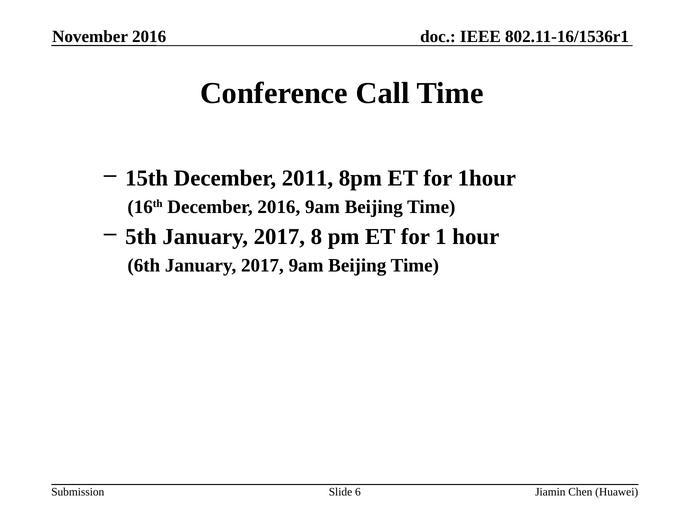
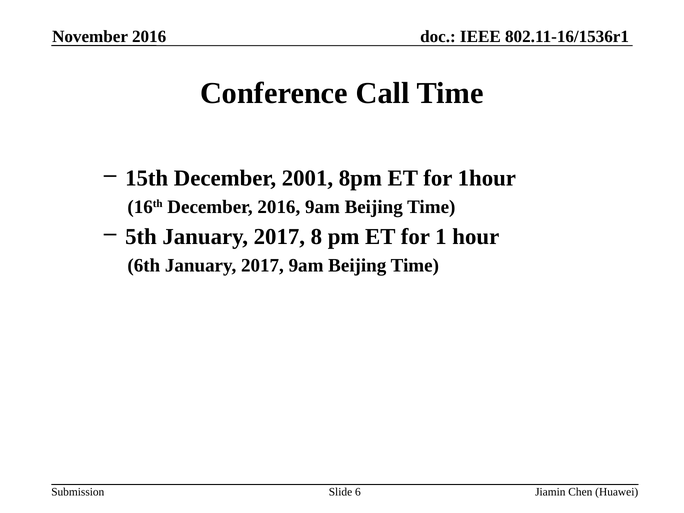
2011: 2011 -> 2001
